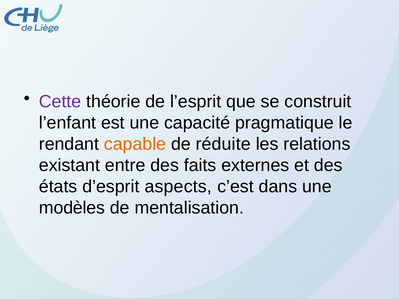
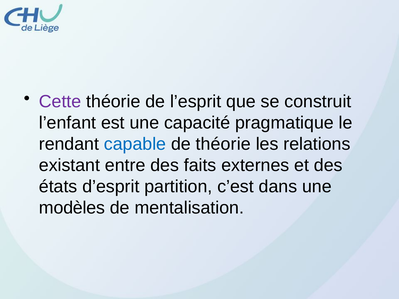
capable colour: orange -> blue
de réduite: réduite -> théorie
aspects: aspects -> partition
